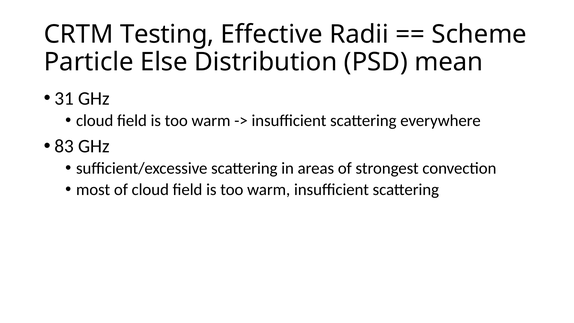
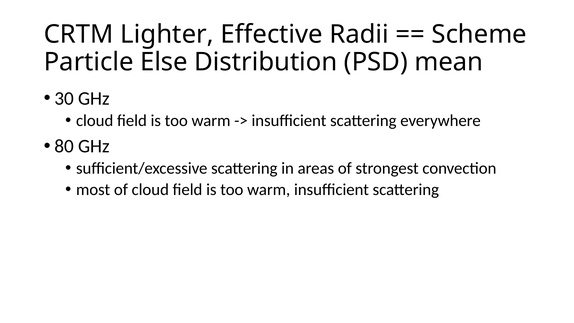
Testing: Testing -> Lighter
31: 31 -> 30
83: 83 -> 80
